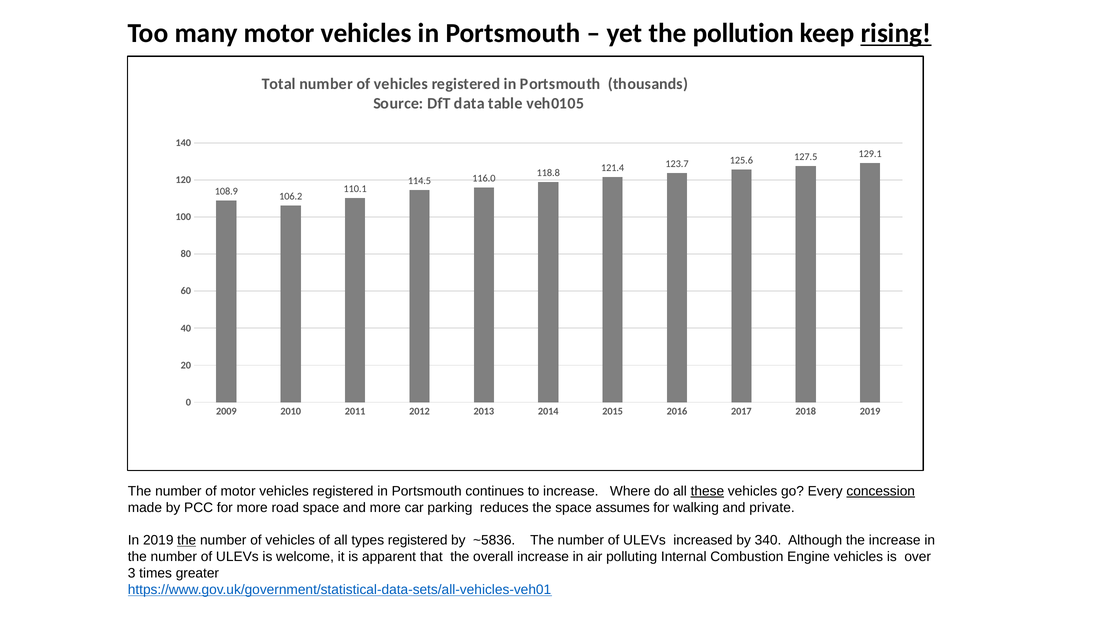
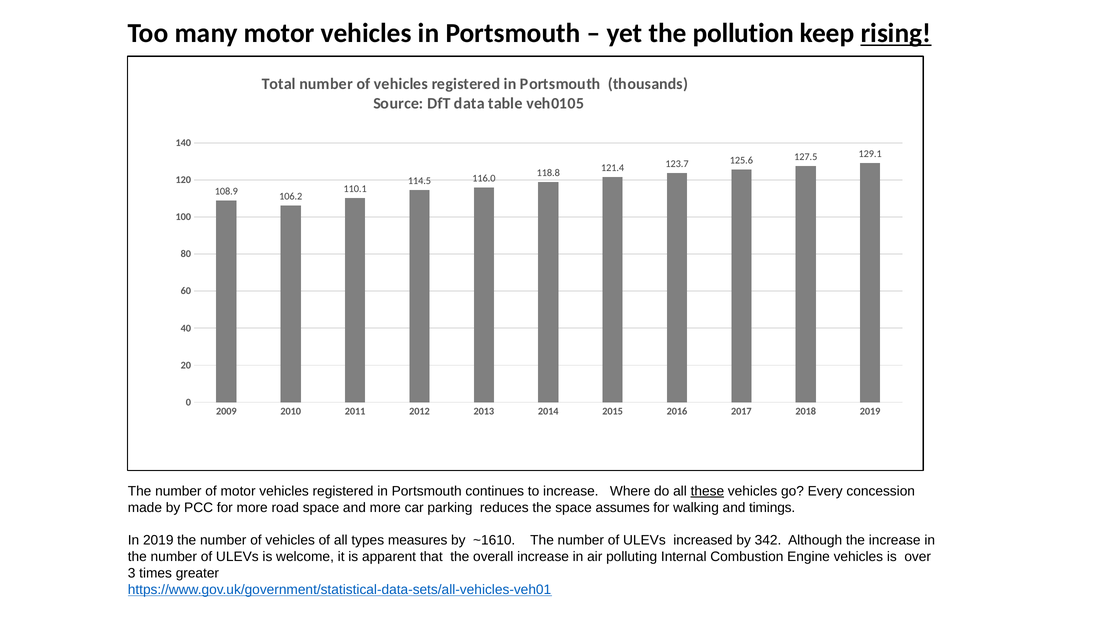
concession underline: present -> none
private: private -> timings
the at (187, 540) underline: present -> none
types registered: registered -> measures
~5836: ~5836 -> ~1610
340: 340 -> 342
